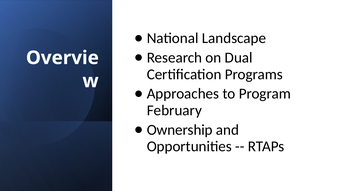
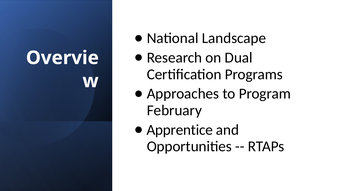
Ownership: Ownership -> Apprentice
